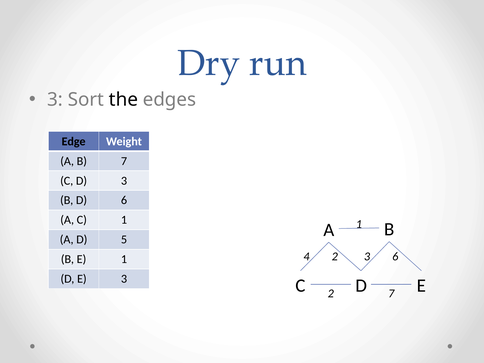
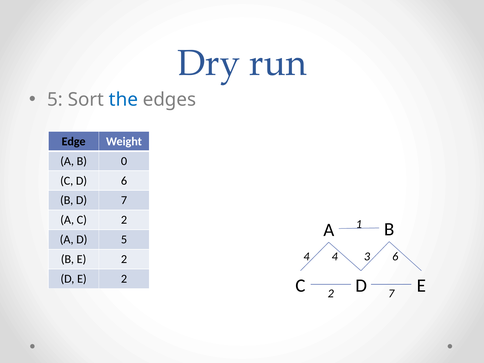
3 at (55, 100): 3 -> 5
the colour: black -> blue
B 7: 7 -> 0
D 3: 3 -> 6
D 6: 6 -> 7
C 1: 1 -> 2
4 2: 2 -> 4
B E 1: 1 -> 2
D E 3: 3 -> 2
